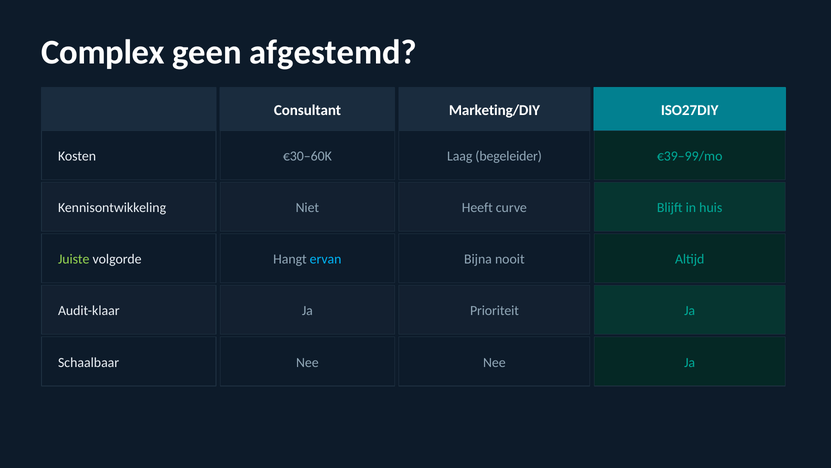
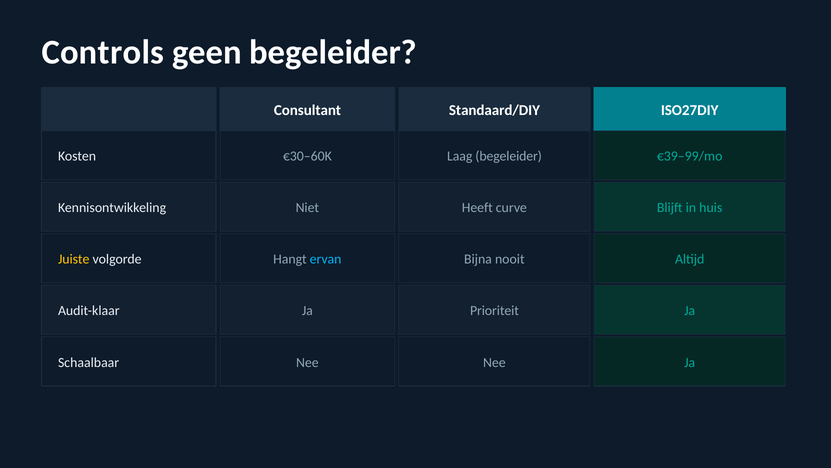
Complex: Complex -> Controls
geen afgestemd: afgestemd -> begeleider
Marketing/DIY: Marketing/DIY -> Standaard/DIY
Juiste colour: light green -> yellow
